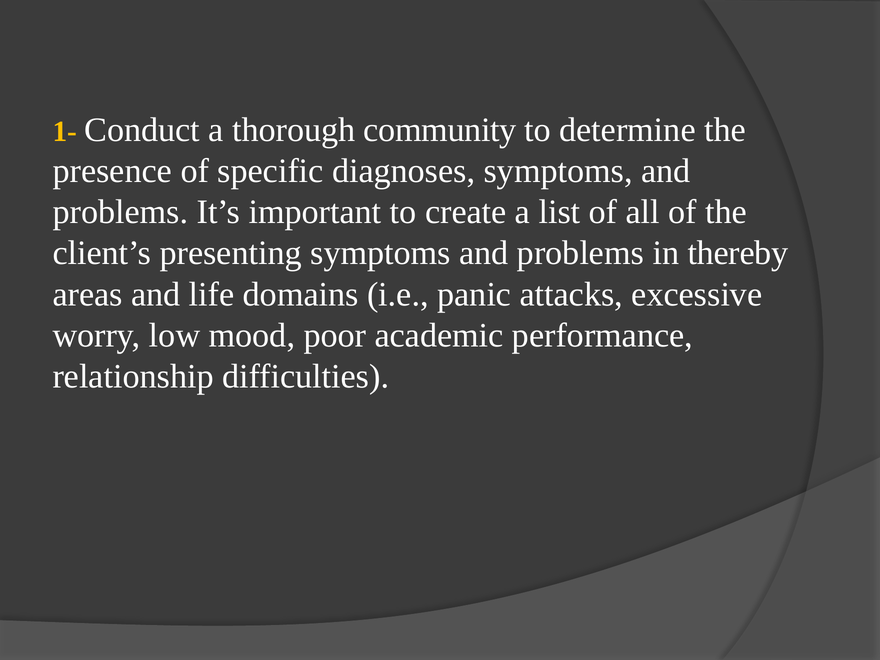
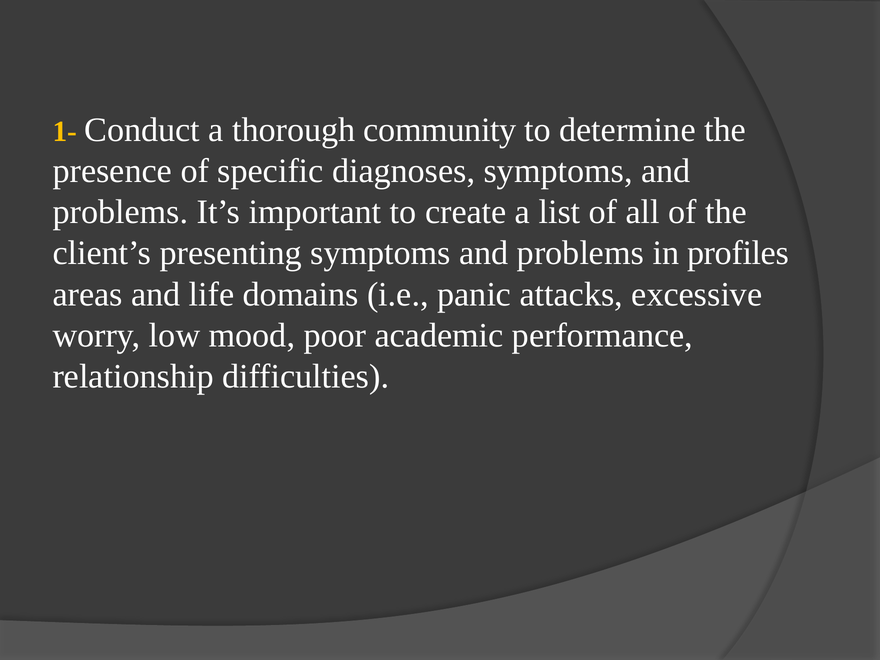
thereby: thereby -> profiles
